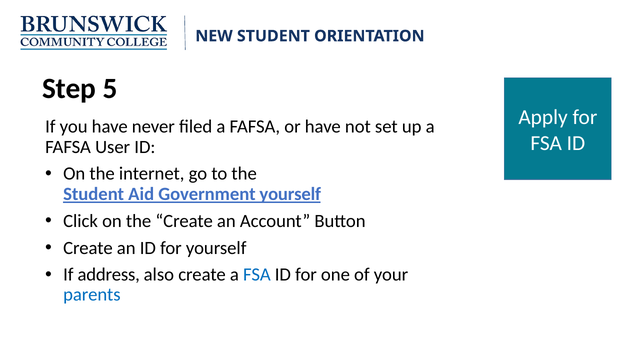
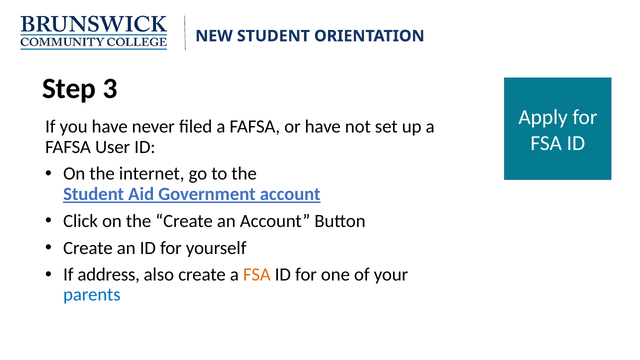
5: 5 -> 3
Government yourself: yourself -> account
FSA at (257, 275) colour: blue -> orange
